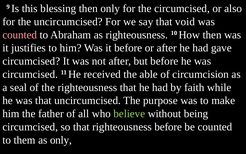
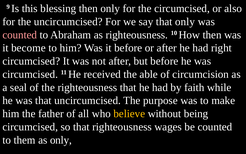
that void: void -> only
justifies: justifies -> become
gave: gave -> right
believe colour: light green -> yellow
righteousness before: before -> wages
